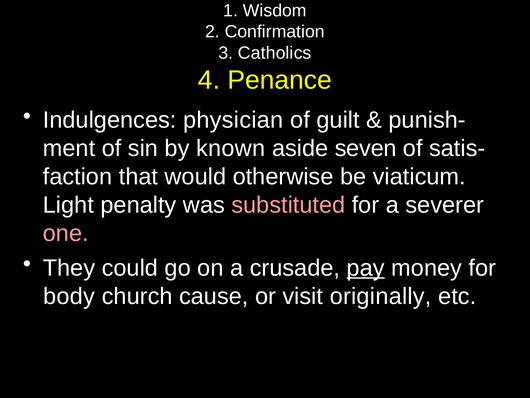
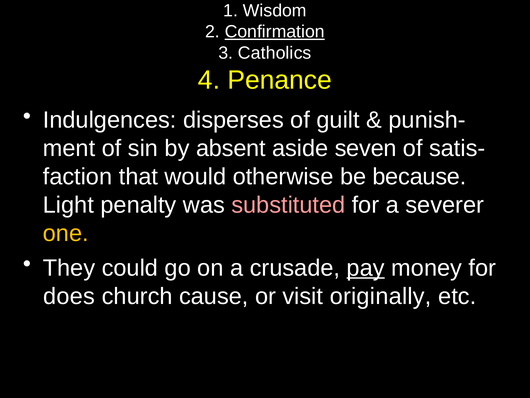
Confirmation underline: none -> present
physician: physician -> disperses
known: known -> absent
viaticum: viaticum -> because
one colour: pink -> yellow
body: body -> does
